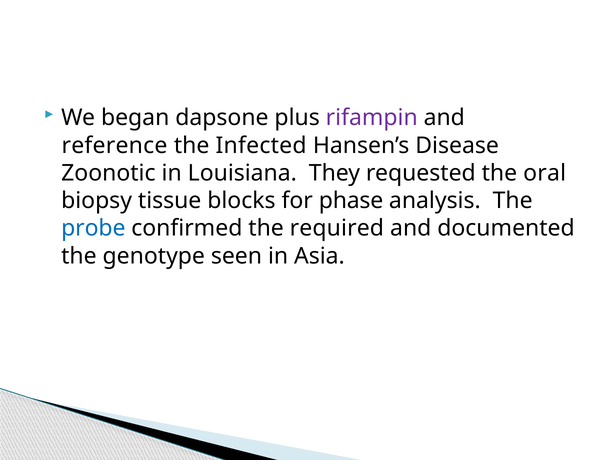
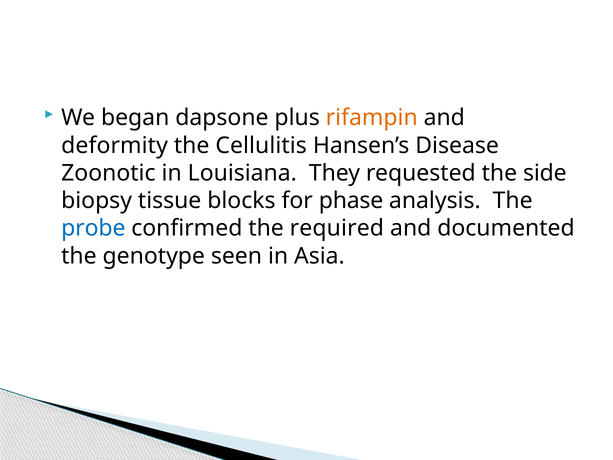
rifampin colour: purple -> orange
reference: reference -> deformity
Infected: Infected -> Cellulitis
oral: oral -> side
